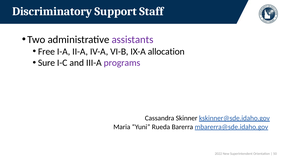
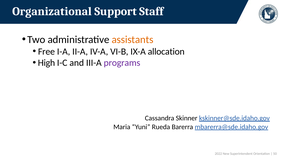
Discriminatory: Discriminatory -> Organizational
assistants colour: purple -> orange
Sure: Sure -> High
